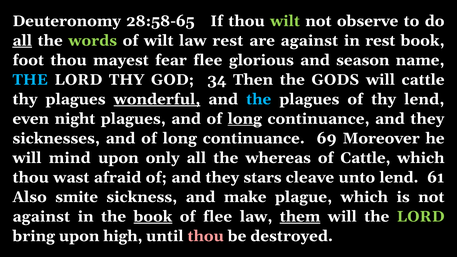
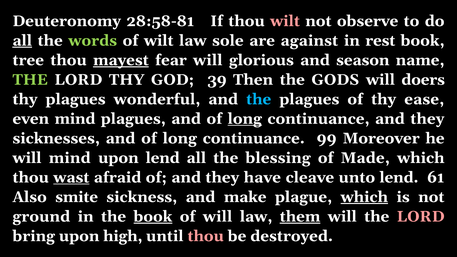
28:58-65: 28:58-65 -> 28:58-81
wilt at (285, 21) colour: light green -> pink
law rest: rest -> sole
foot: foot -> tree
mayest underline: none -> present
fear flee: flee -> will
THE at (30, 80) colour: light blue -> light green
34: 34 -> 39
will cattle: cattle -> doers
wonderful underline: present -> none
thy lend: lend -> ease
even night: night -> mind
69: 69 -> 99
upon only: only -> lend
whereas: whereas -> blessing
of Cattle: Cattle -> Made
wast underline: none -> present
stars: stars -> have
which at (364, 197) underline: none -> present
against at (41, 217): against -> ground
of flee: flee -> will
LORD at (421, 217) colour: light green -> pink
